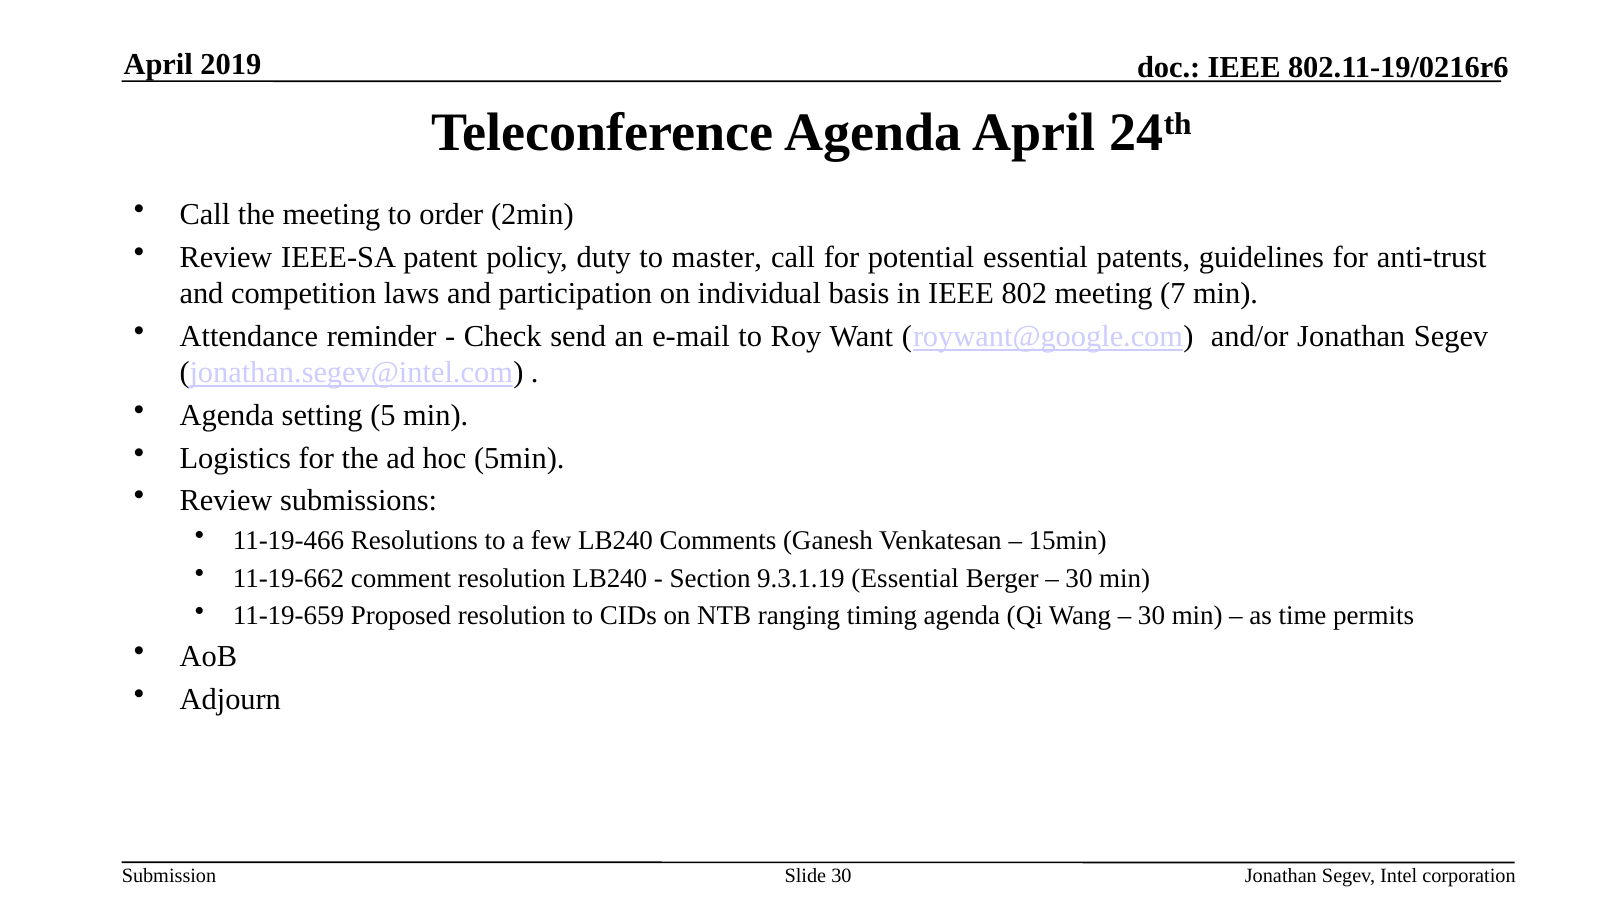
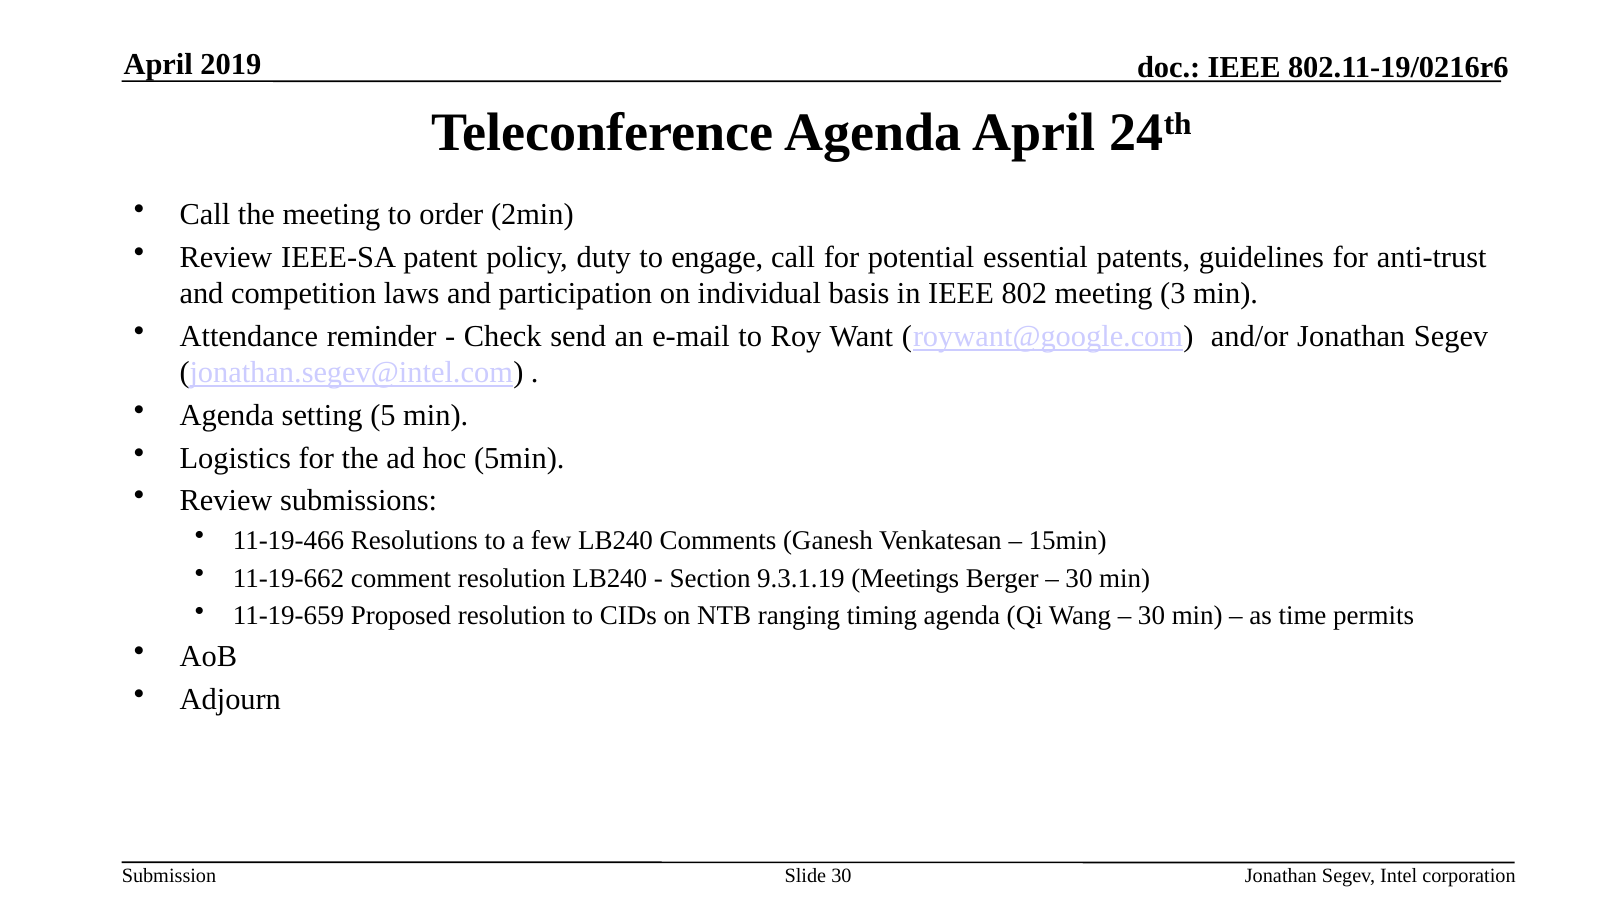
master: master -> engage
7: 7 -> 3
9.3.1.19 Essential: Essential -> Meetings
